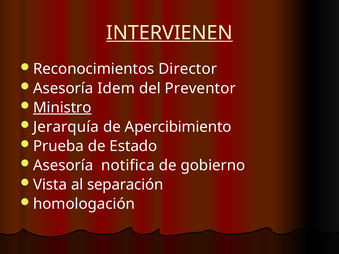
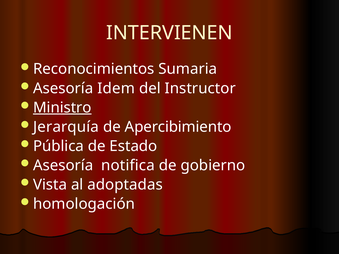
INTERVIENEN underline: present -> none
Director: Director -> Sumaria
Preventor: Preventor -> Instructor
Prueba: Prueba -> Pública
separación: separación -> adoptadas
